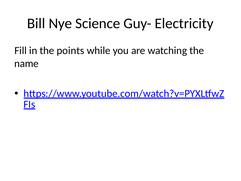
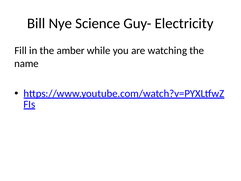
points: points -> amber
